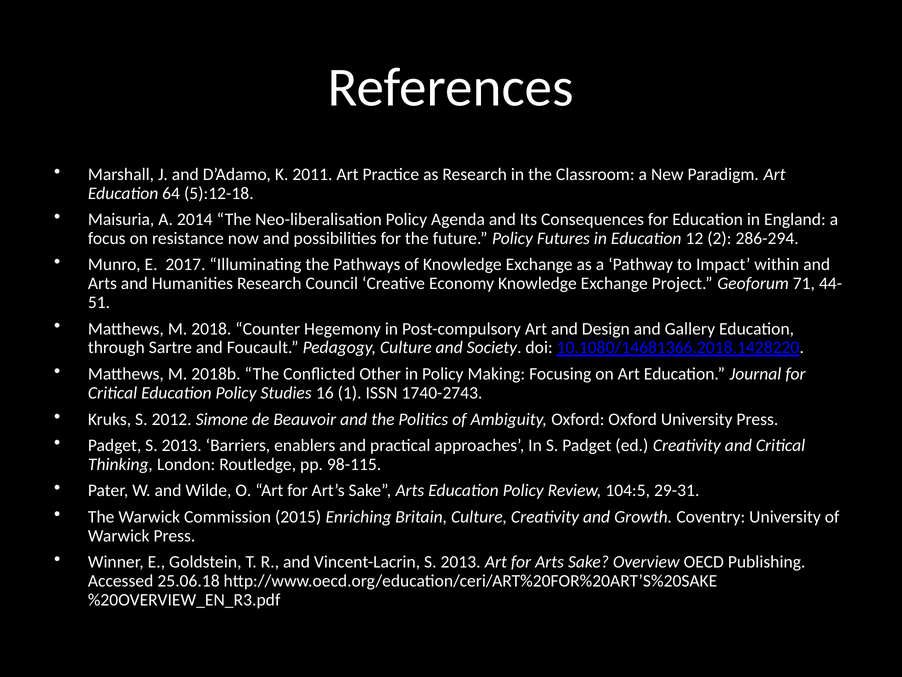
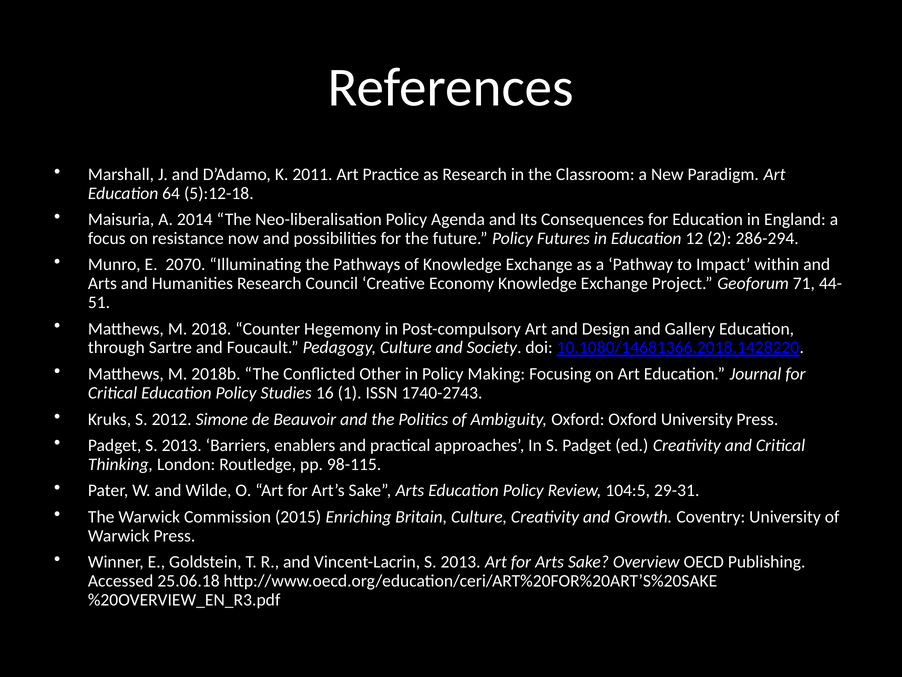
2017: 2017 -> 2070
